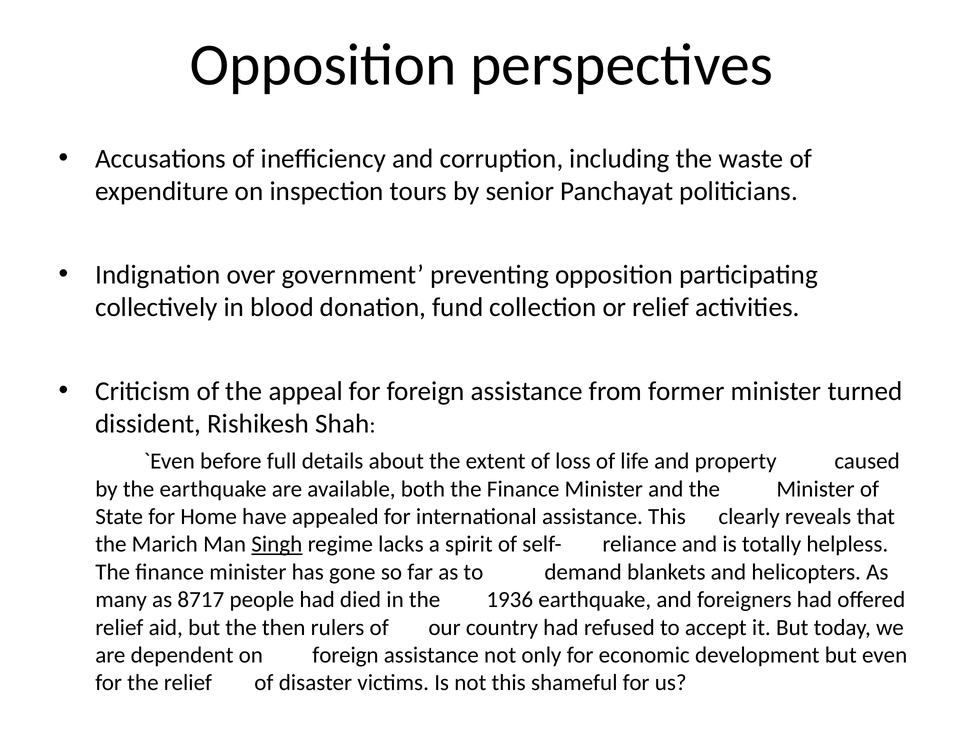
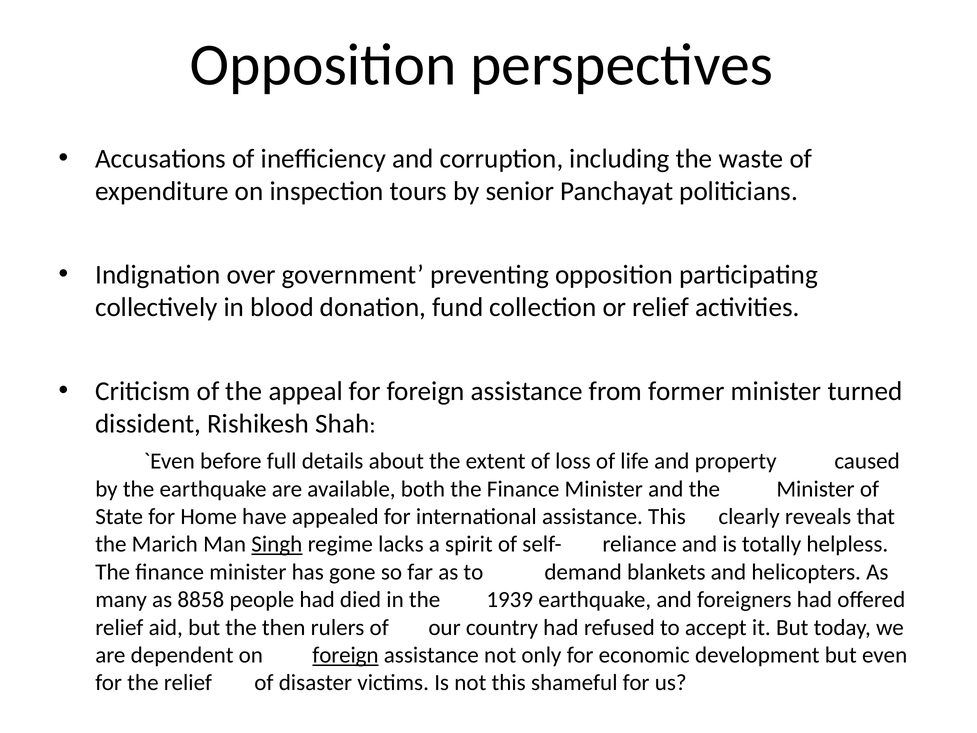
8717: 8717 -> 8858
1936: 1936 -> 1939
foreign at (345, 655) underline: none -> present
